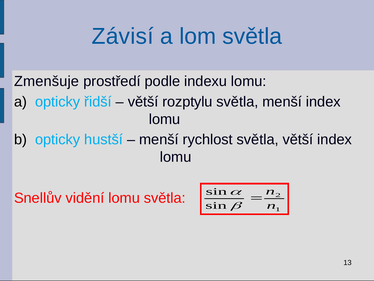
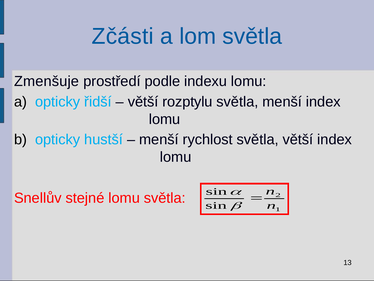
Závisí: Závisí -> Zčásti
vidění: vidění -> stejné
